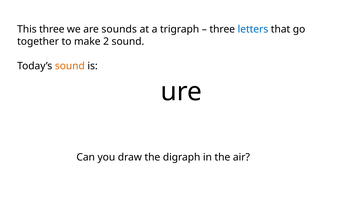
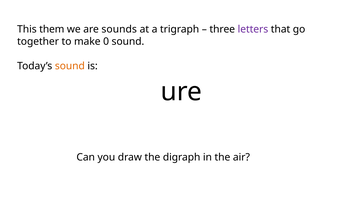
This three: three -> them
letters colour: blue -> purple
2: 2 -> 0
